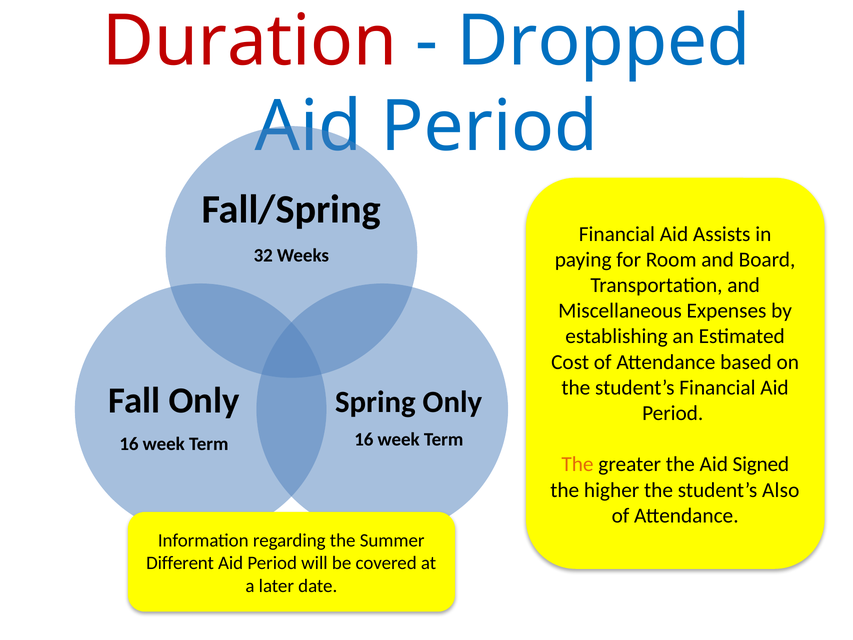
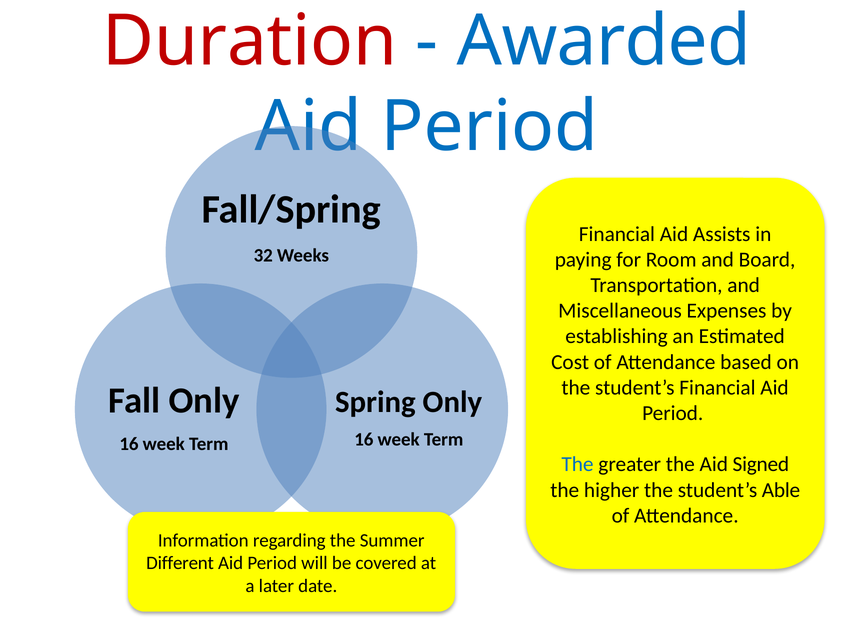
Dropped: Dropped -> Awarded
The at (577, 464) colour: orange -> blue
Also: Also -> Able
